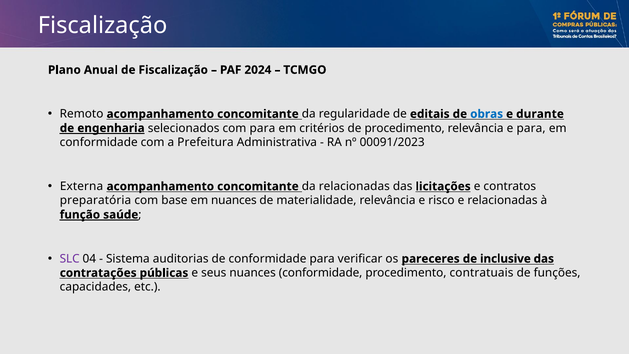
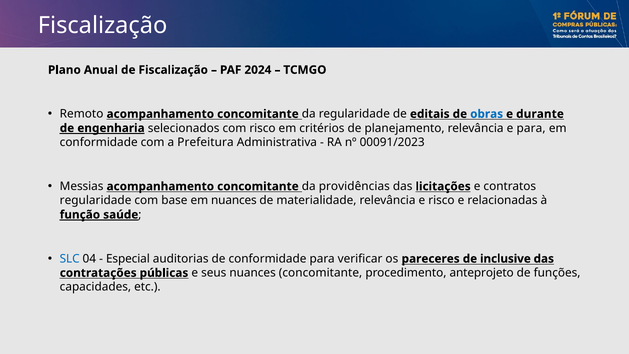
com para: para -> risco
de procedimento: procedimento -> planejamento
Externa: Externa -> Messias
da relacionadas: relacionadas -> providências
preparatória at (96, 200): preparatória -> regularidade
SLC colour: purple -> blue
Sistema: Sistema -> Especial
nuances conformidade: conformidade -> concomitante
contratuais: contratuais -> anteprojeto
